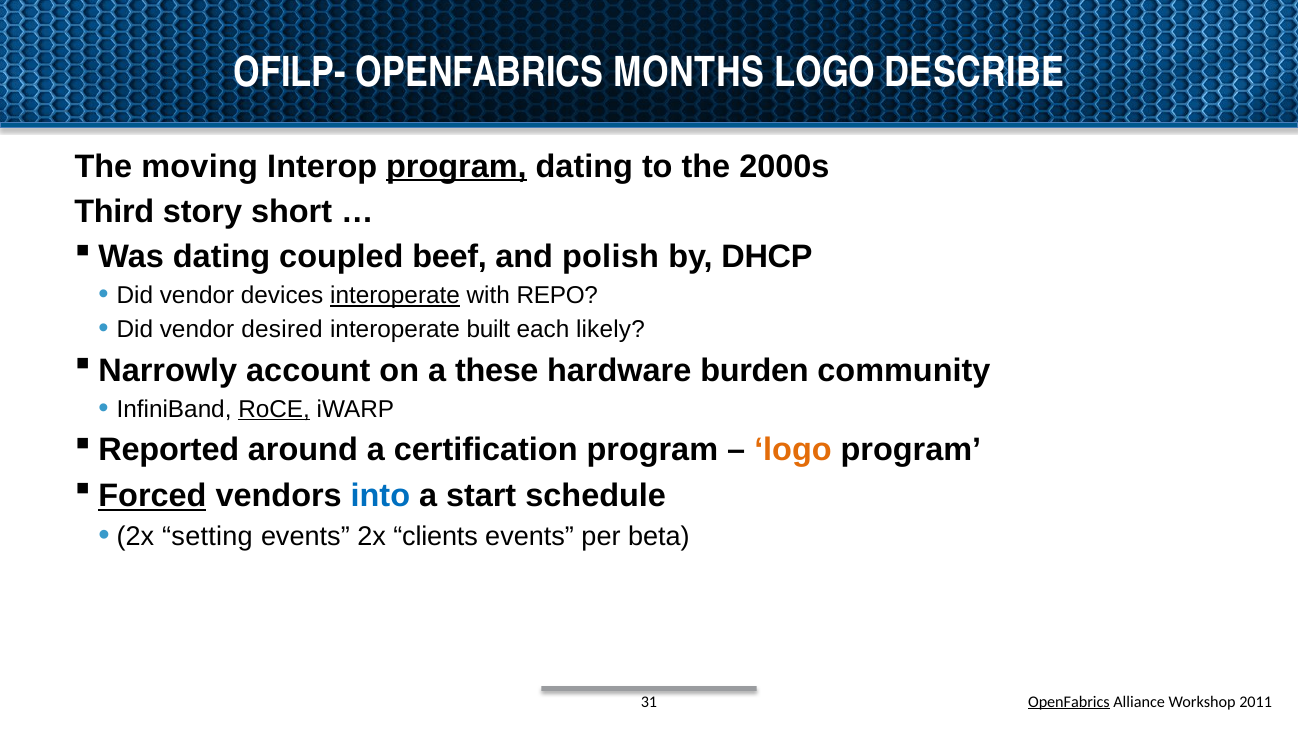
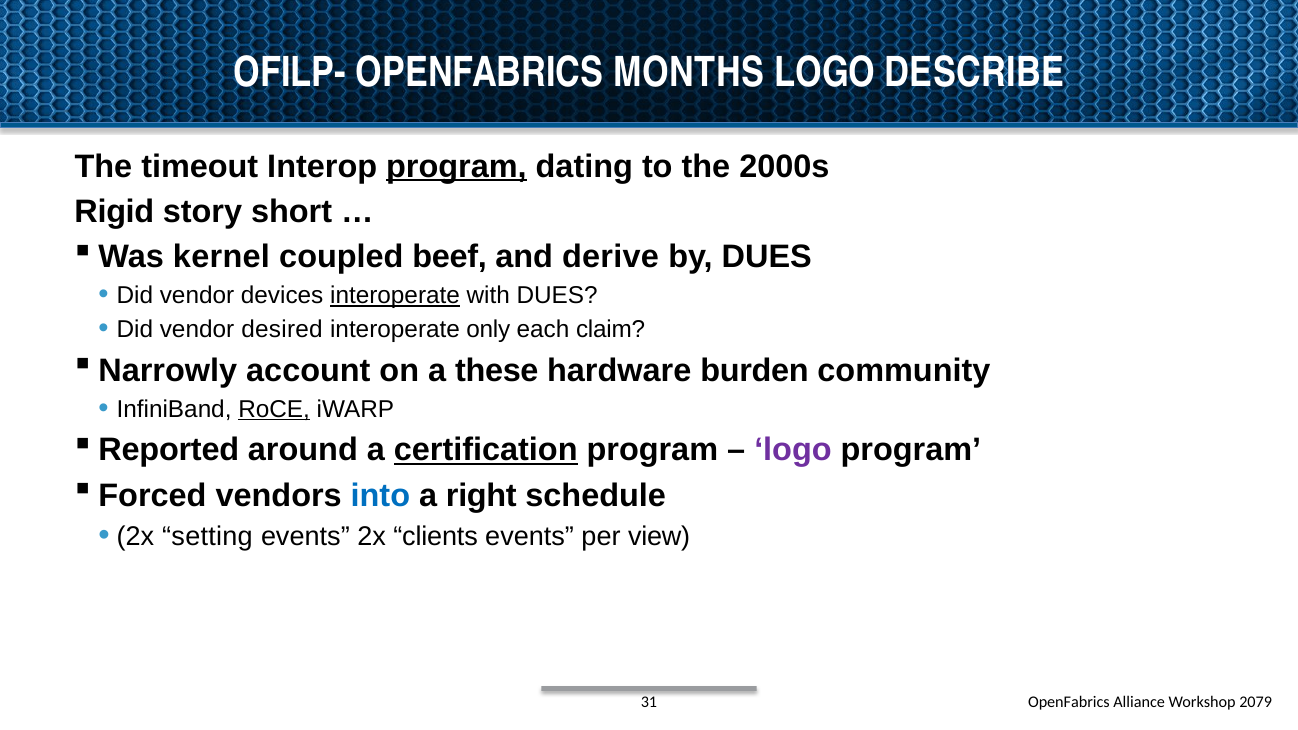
moving: moving -> timeout
Third: Third -> Rigid
Was dating: dating -> kernel
polish: polish -> derive
by DHCP: DHCP -> DUES
with REPO: REPO -> DUES
built: built -> only
likely: likely -> claim
certification underline: none -> present
logo at (793, 450) colour: orange -> purple
Forced underline: present -> none
start: start -> right
beta: beta -> view
OpenFabrics at (1069, 702) underline: present -> none
2011: 2011 -> 2079
